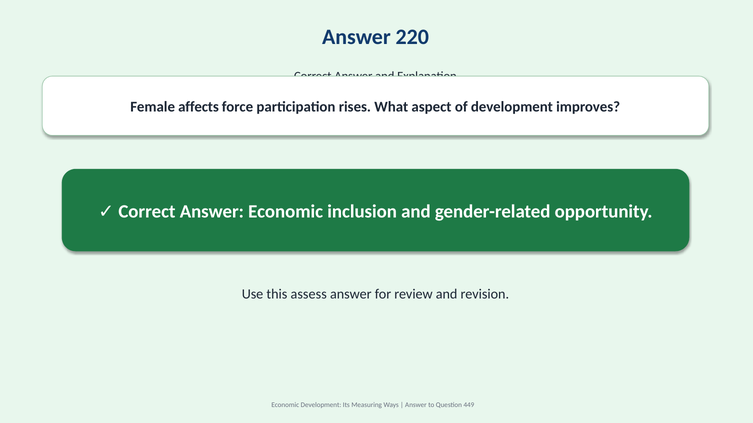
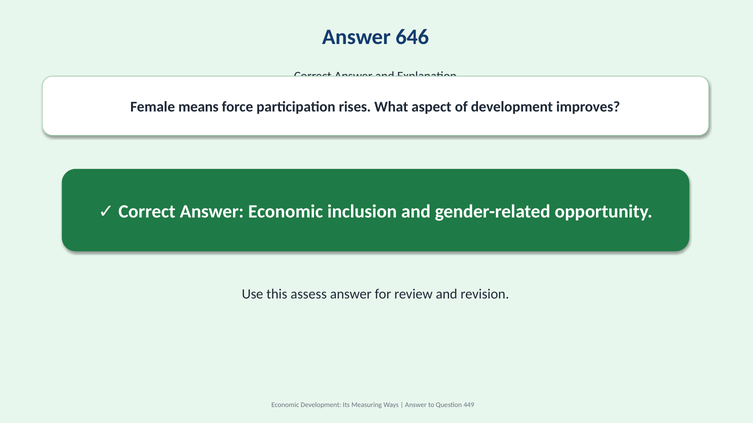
220: 220 -> 646
affects: affects -> means
